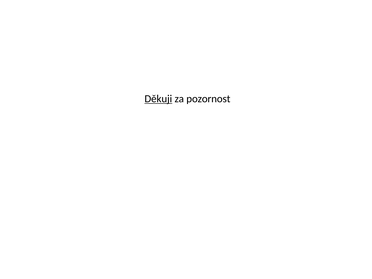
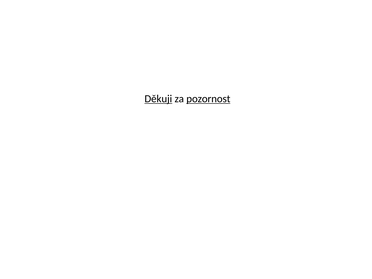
pozornost underline: none -> present
